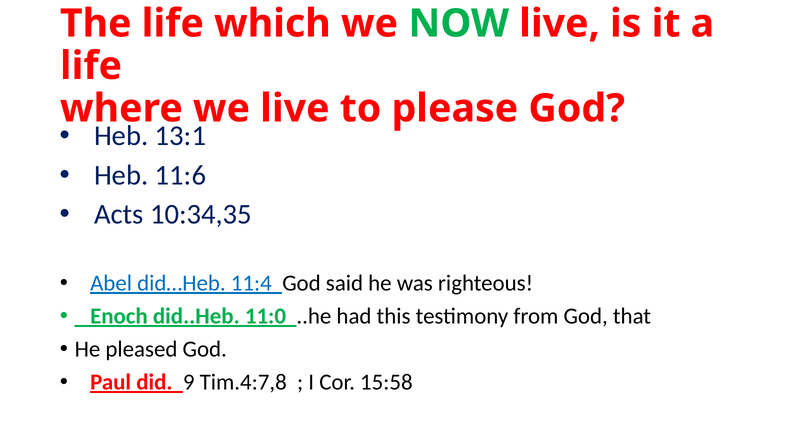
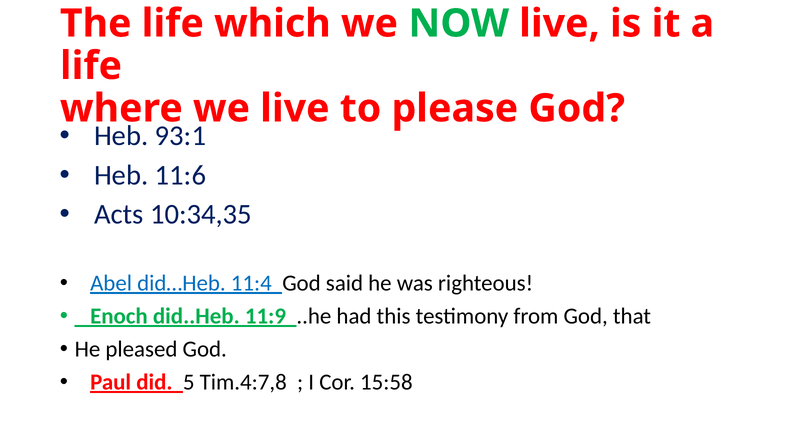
13:1: 13:1 -> 93:1
11:0: 11:0 -> 11:9
9: 9 -> 5
